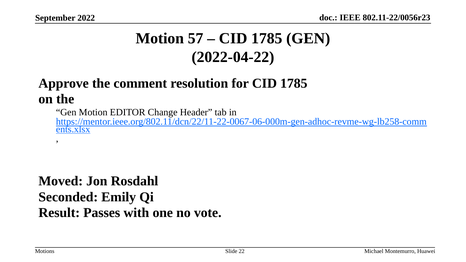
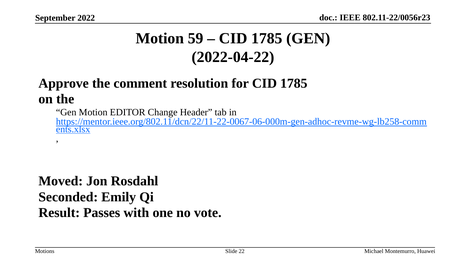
57: 57 -> 59
